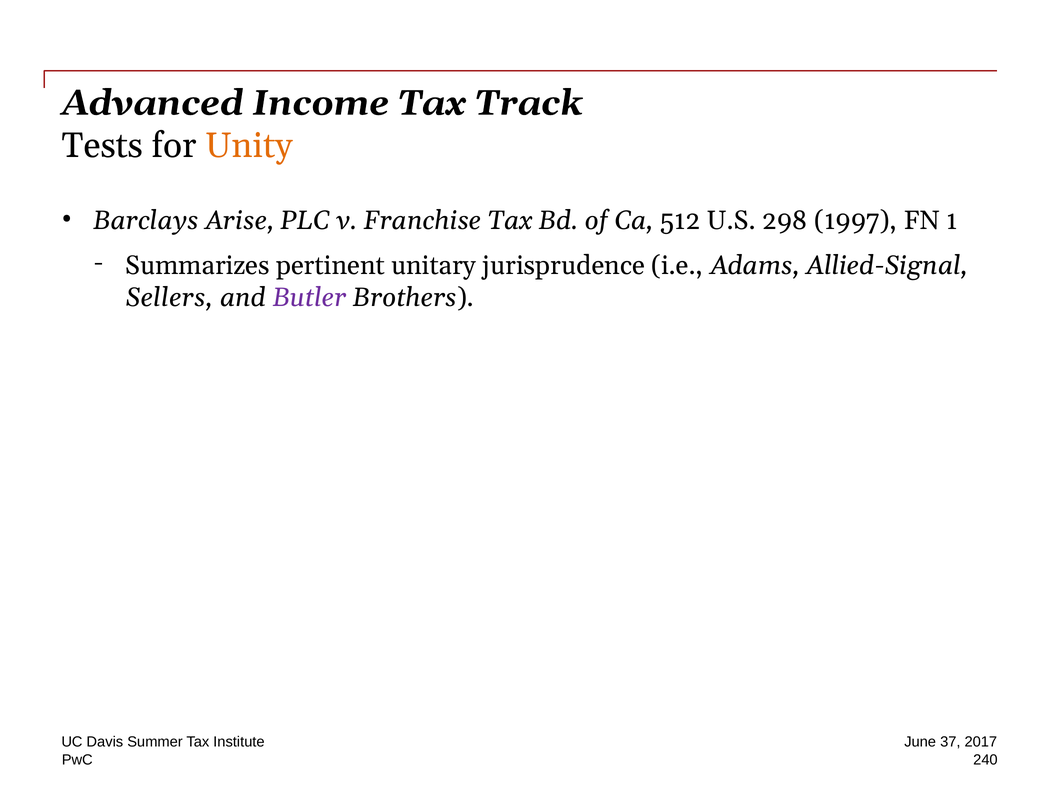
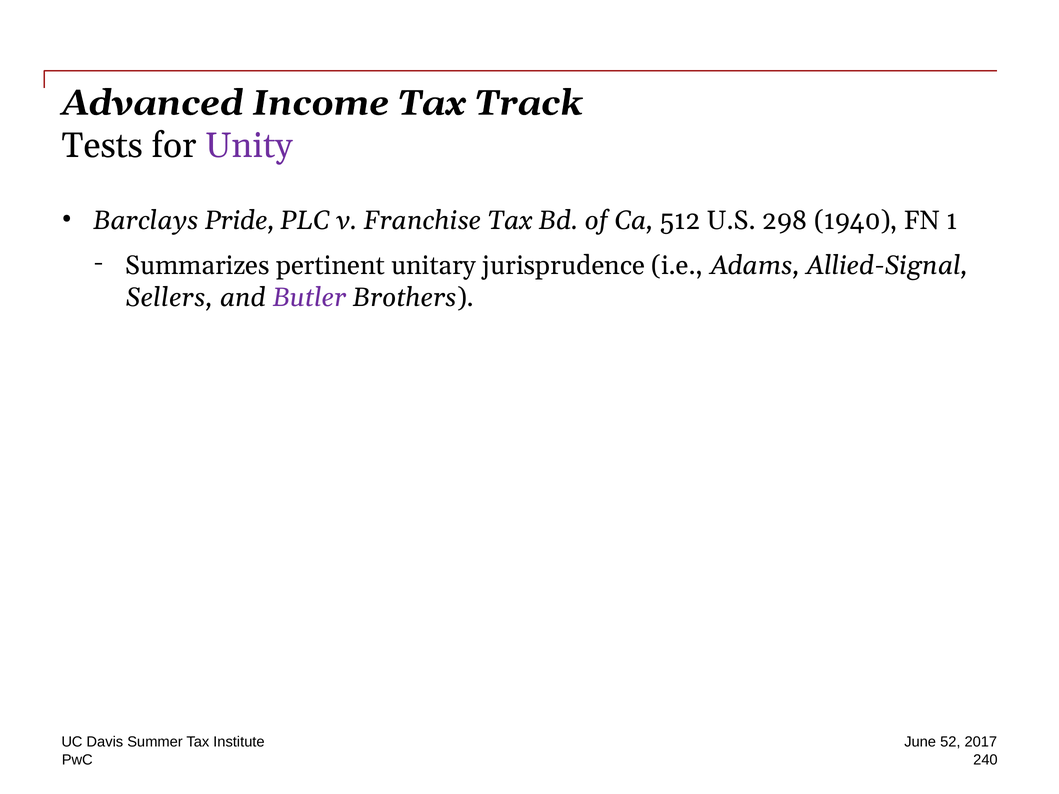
Unity colour: orange -> purple
Arise: Arise -> Pride
1997: 1997 -> 1940
37: 37 -> 52
